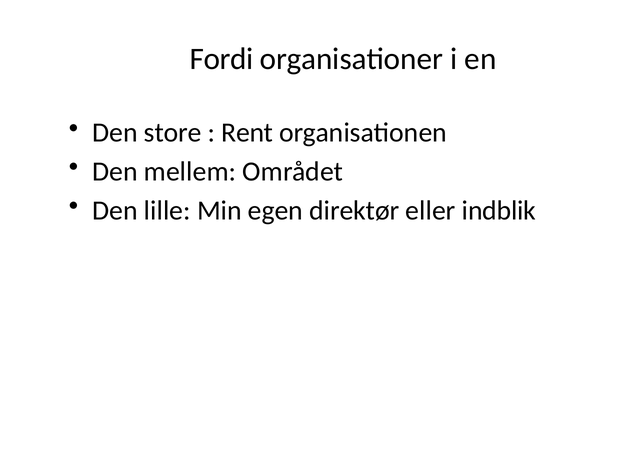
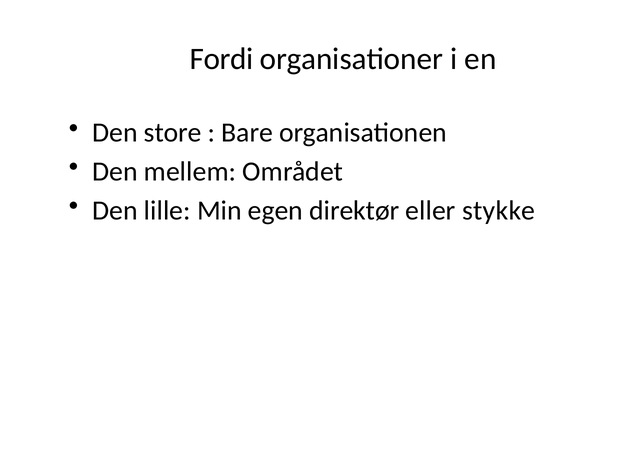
Rent: Rent -> Bare
indblik: indblik -> stykke
